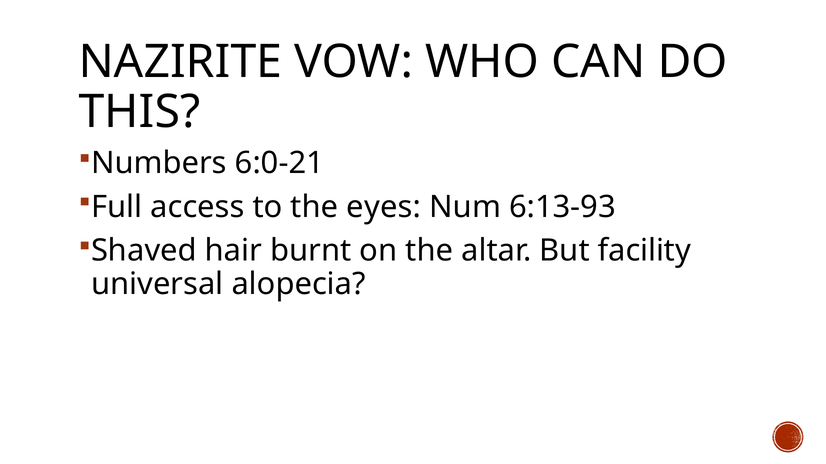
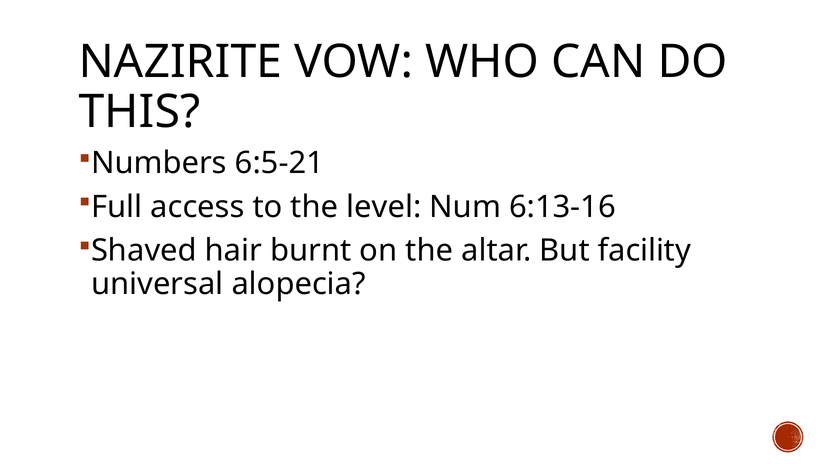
6:0-21: 6:0-21 -> 6:5-21
eyes: eyes -> level
6:13-93: 6:13-93 -> 6:13-16
